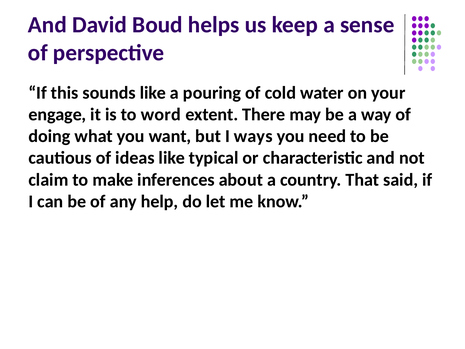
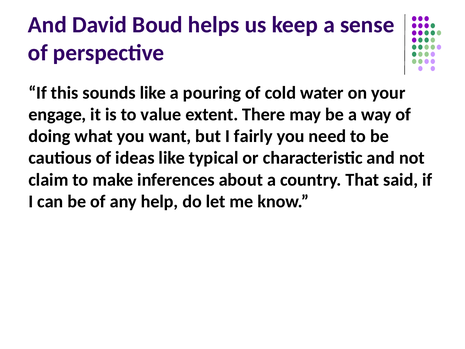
word: word -> value
ways: ways -> fairly
